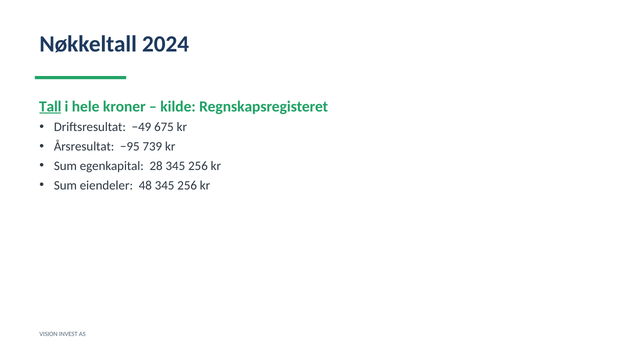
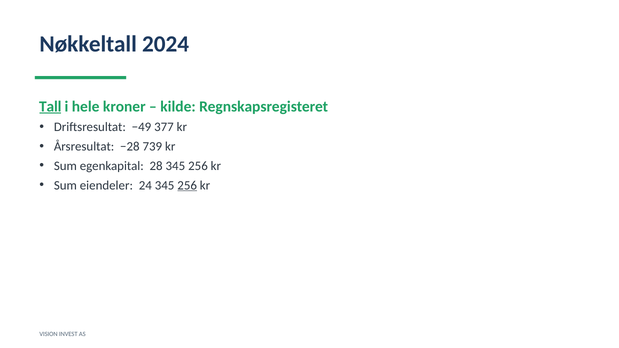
675: 675 -> 377
−95: −95 -> −28
48: 48 -> 24
256 at (187, 185) underline: none -> present
